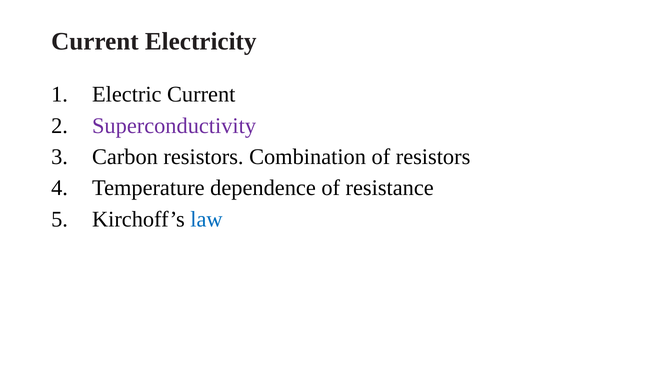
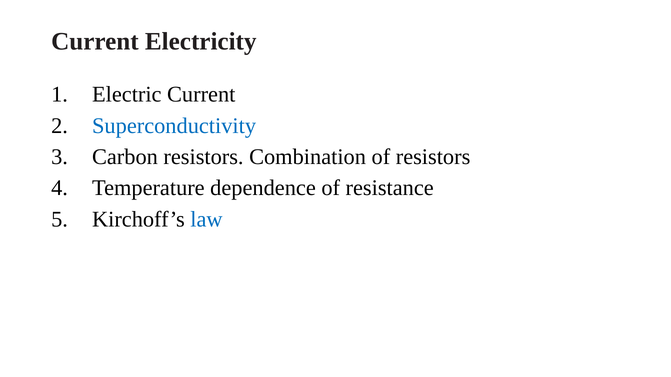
Superconductivity colour: purple -> blue
